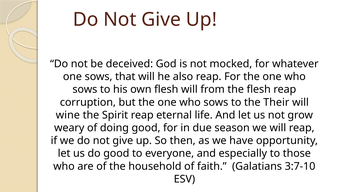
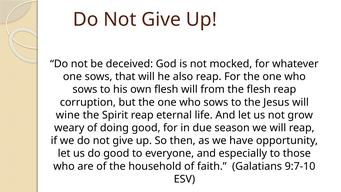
Their: Their -> Jesus
3:7-10: 3:7-10 -> 9:7-10
